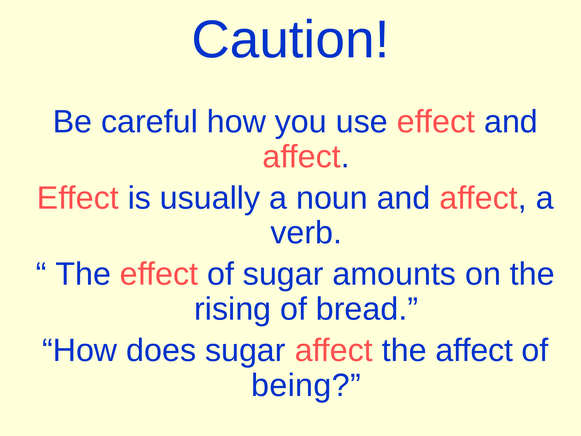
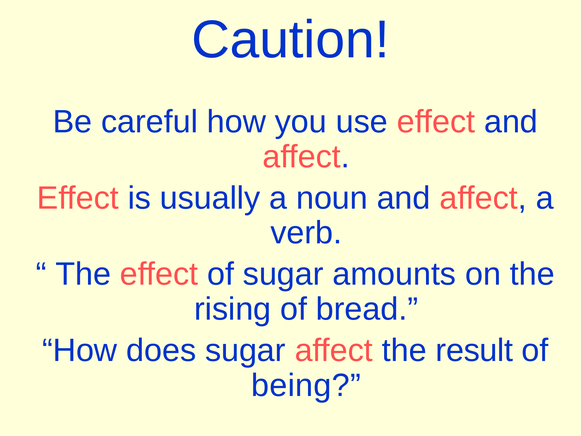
the affect: affect -> result
